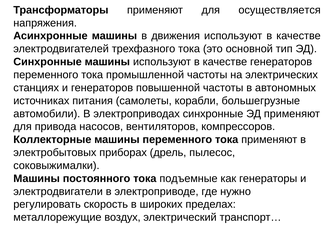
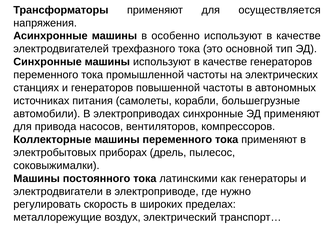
движения: движения -> особенно
подъемные: подъемные -> латинскими
